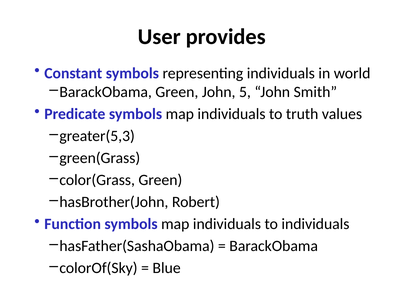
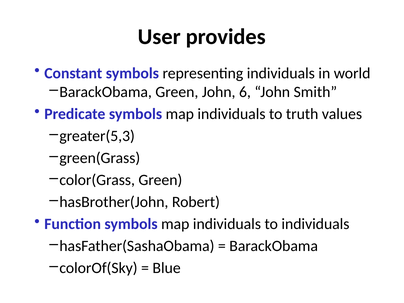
5: 5 -> 6
